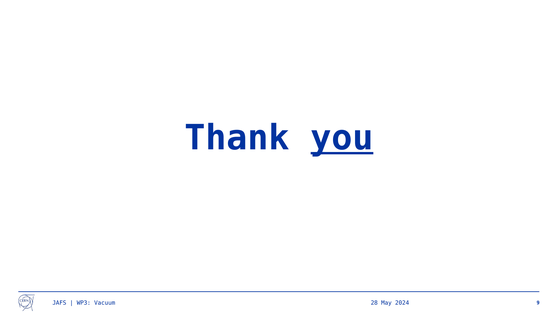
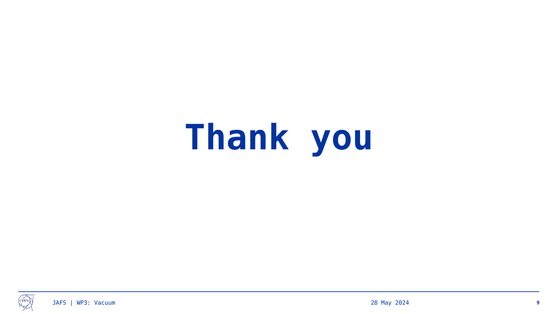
you underline: present -> none
